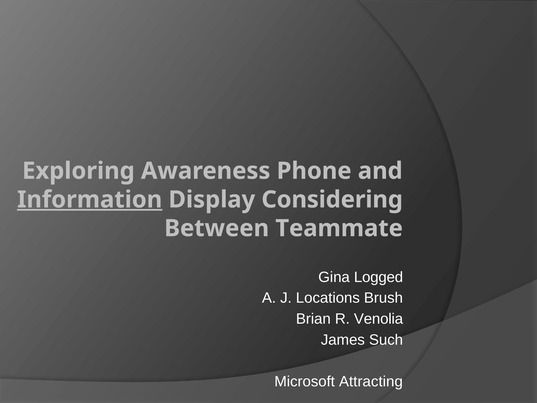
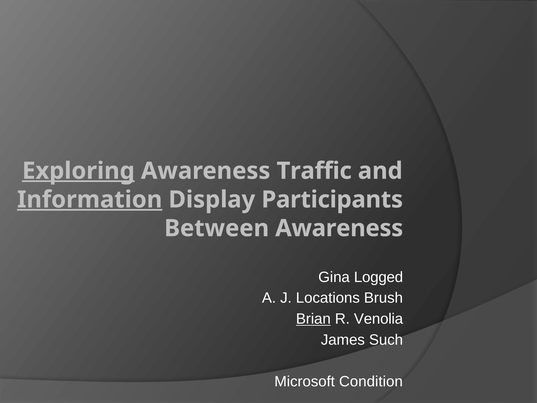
Exploring underline: none -> present
Phone: Phone -> Traffic
Considering: Considering -> Participants
Between Teammate: Teammate -> Awareness
Brian underline: none -> present
Attracting: Attracting -> Condition
